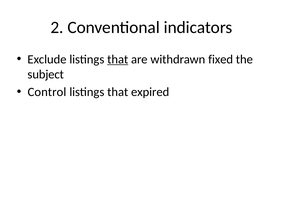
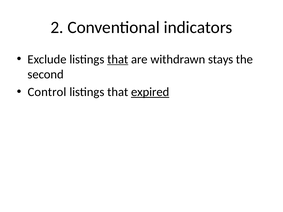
fixed: fixed -> stays
subject: subject -> second
expired underline: none -> present
